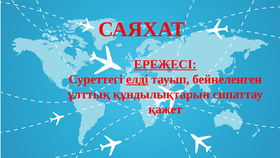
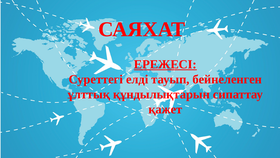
елді underline: present -> none
